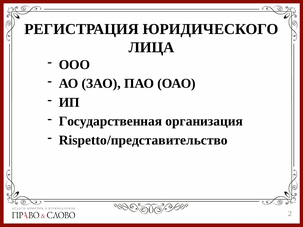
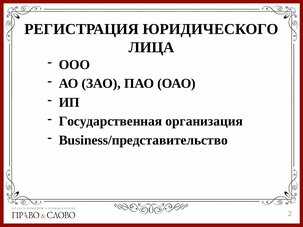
Rispetto/представительство: Rispetto/представительство -> Business/представительство
